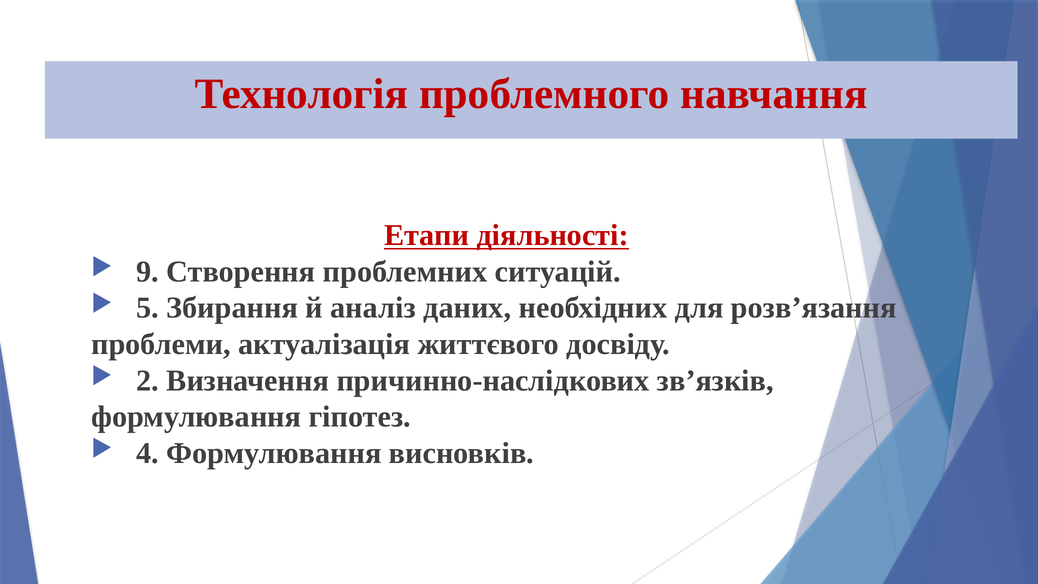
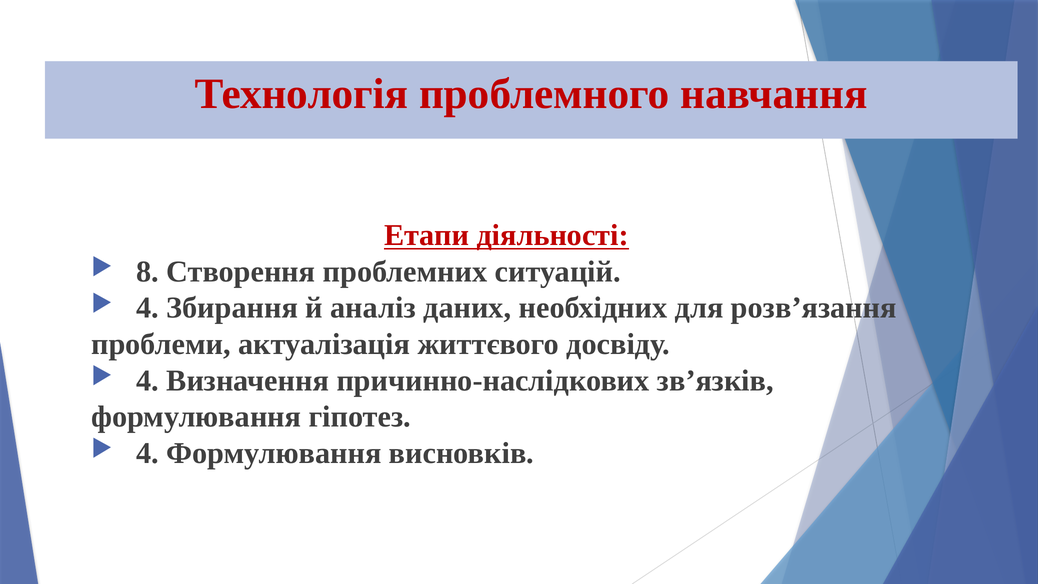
9: 9 -> 8
5 at (148, 308): 5 -> 4
2 at (148, 380): 2 -> 4
